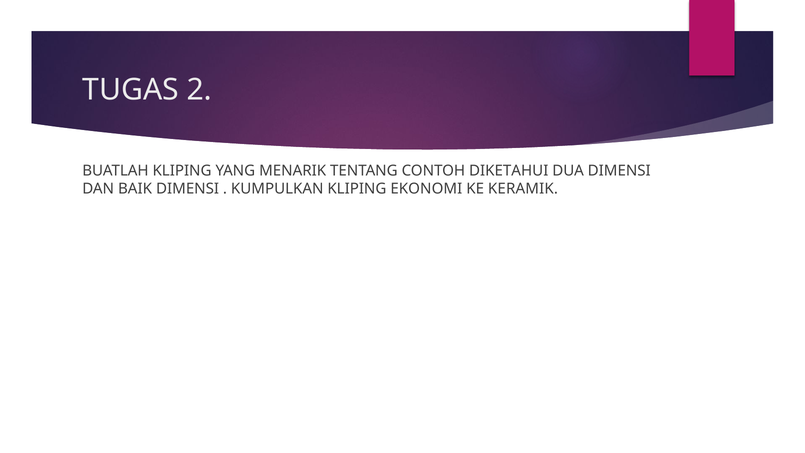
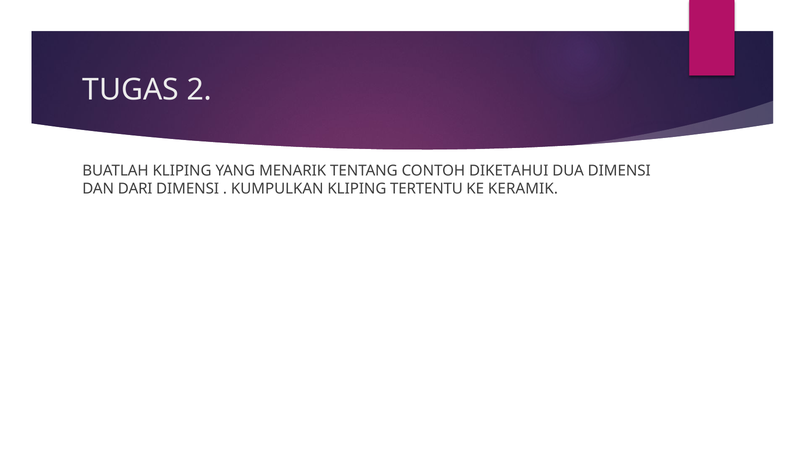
BAIK: BAIK -> DARI
EKONOMI: EKONOMI -> TERTENTU
